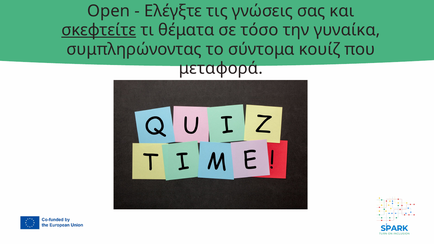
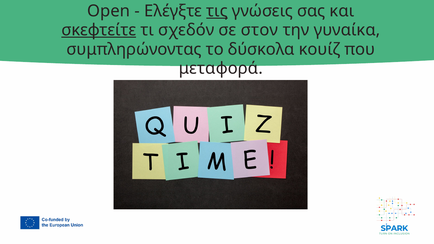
τις underline: none -> present
θέματα: θέματα -> σχεδόν
τόσο: τόσο -> στον
σύντομα: σύντομα -> δύσκολα
